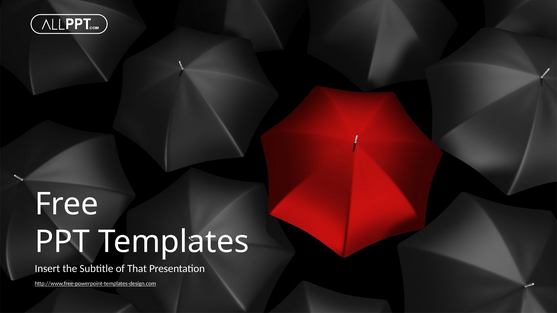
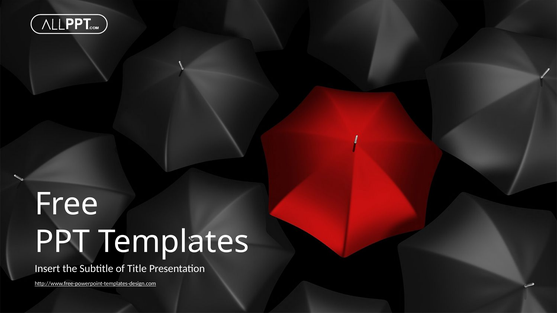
That: That -> Title
